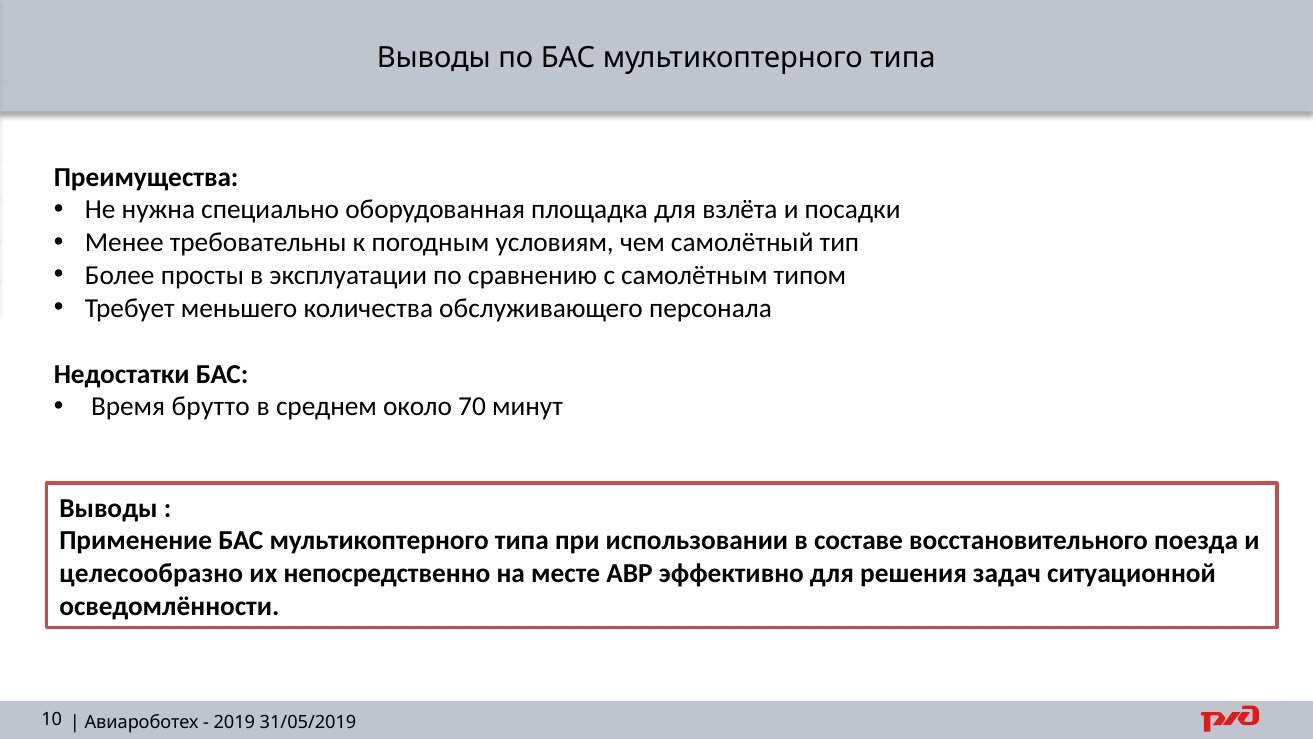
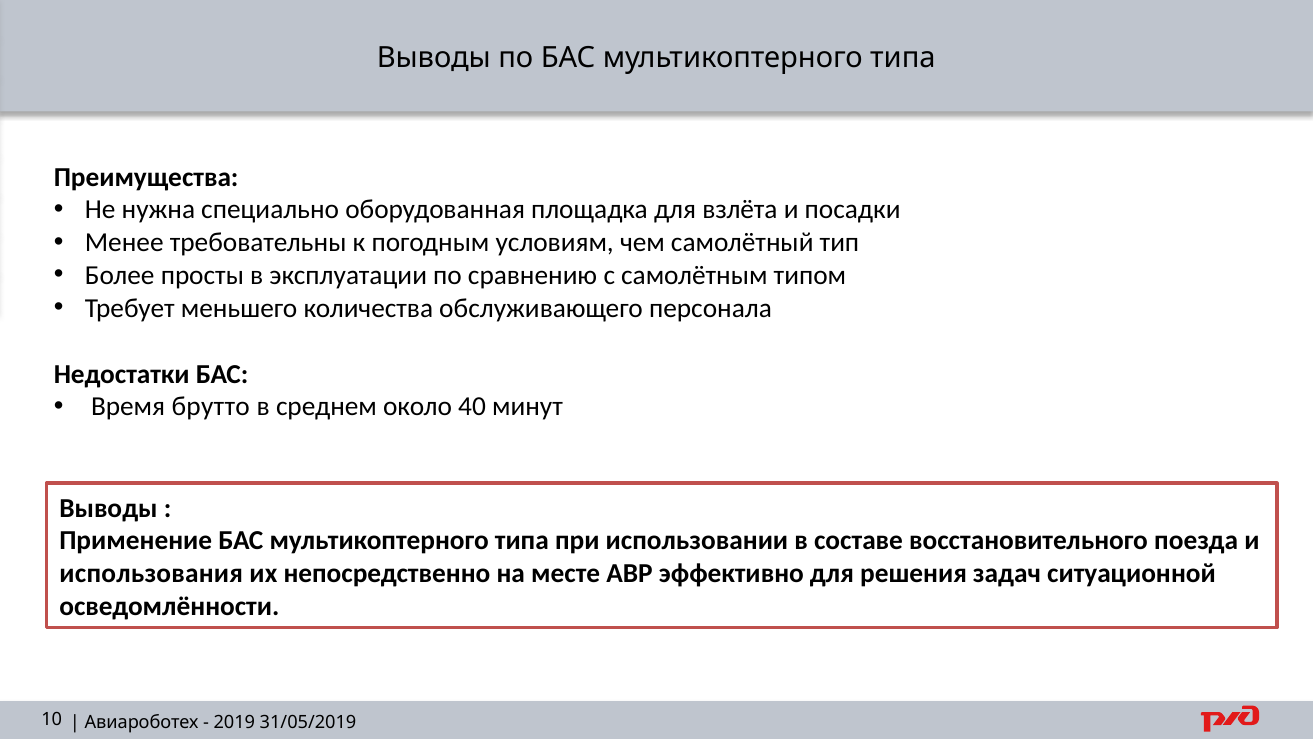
70: 70 -> 40
целесообразно: целесообразно -> использования
